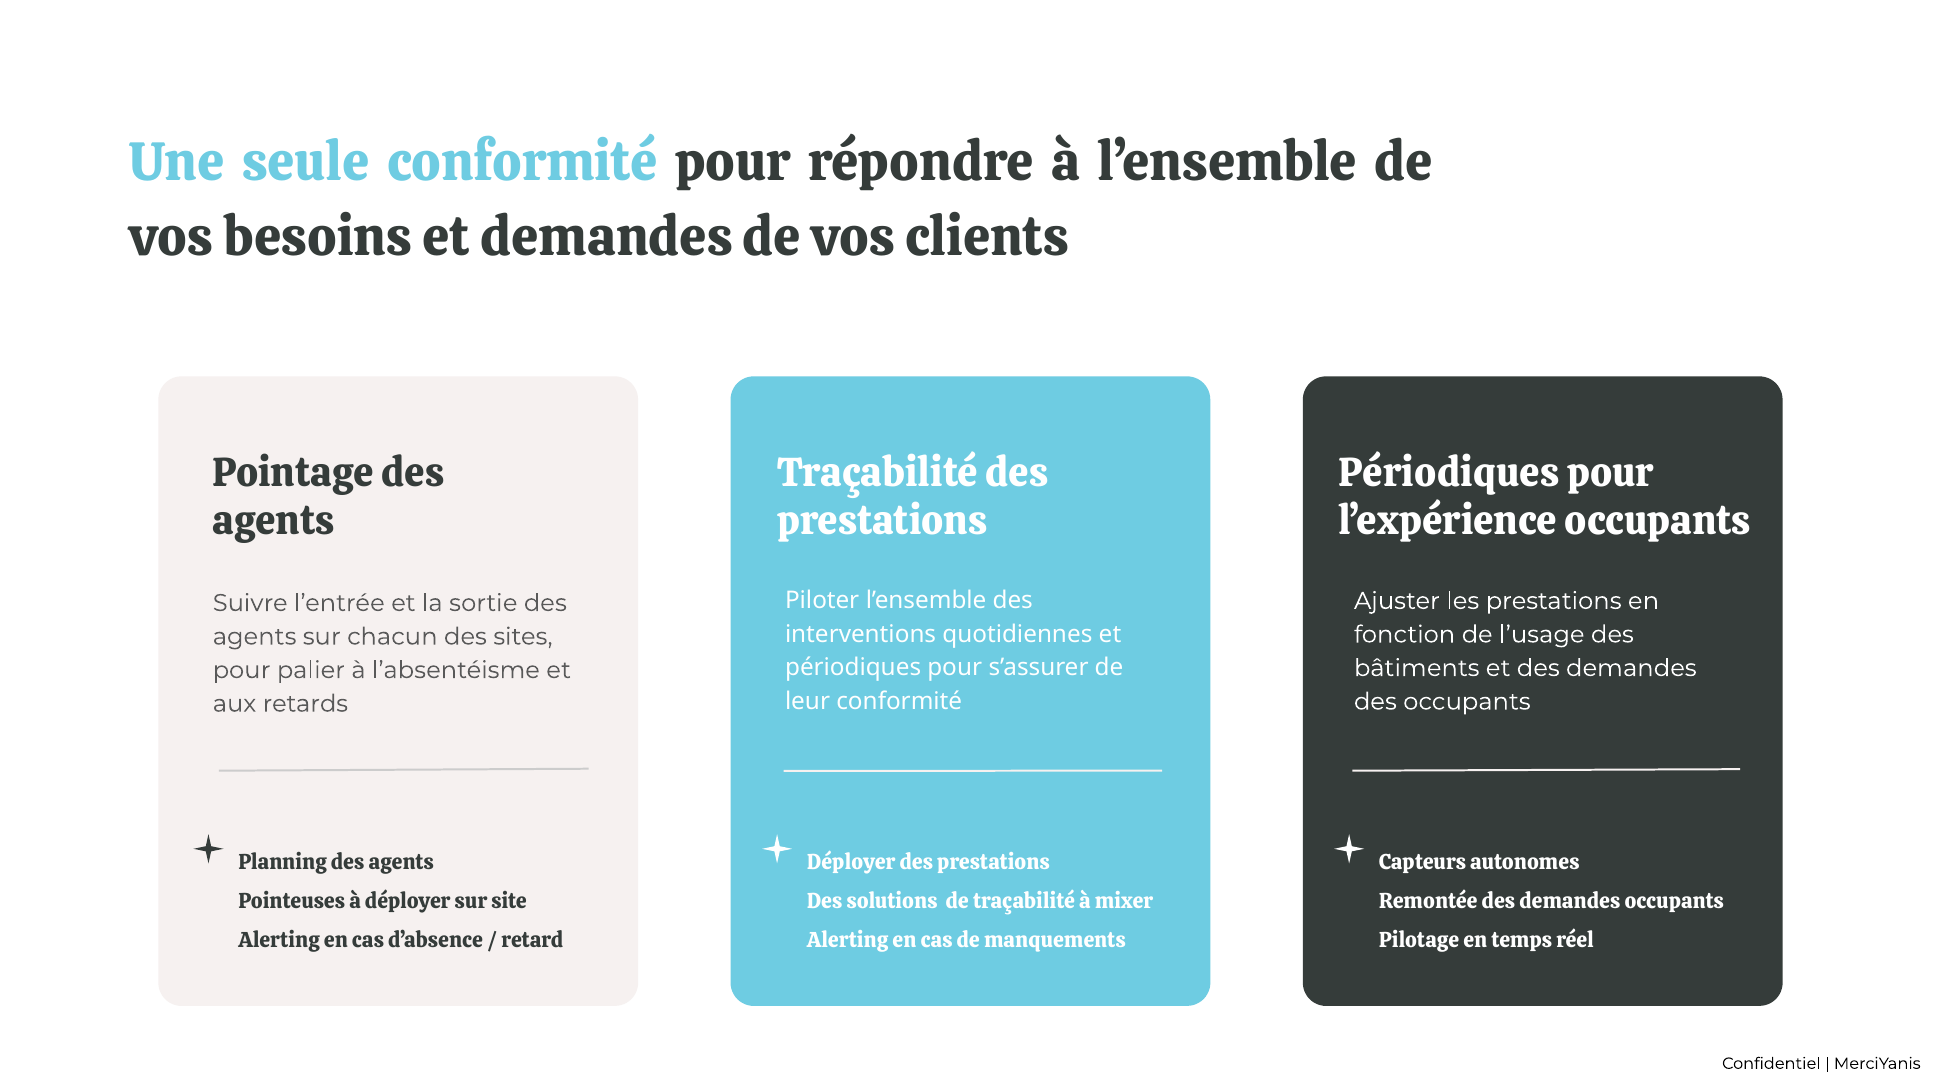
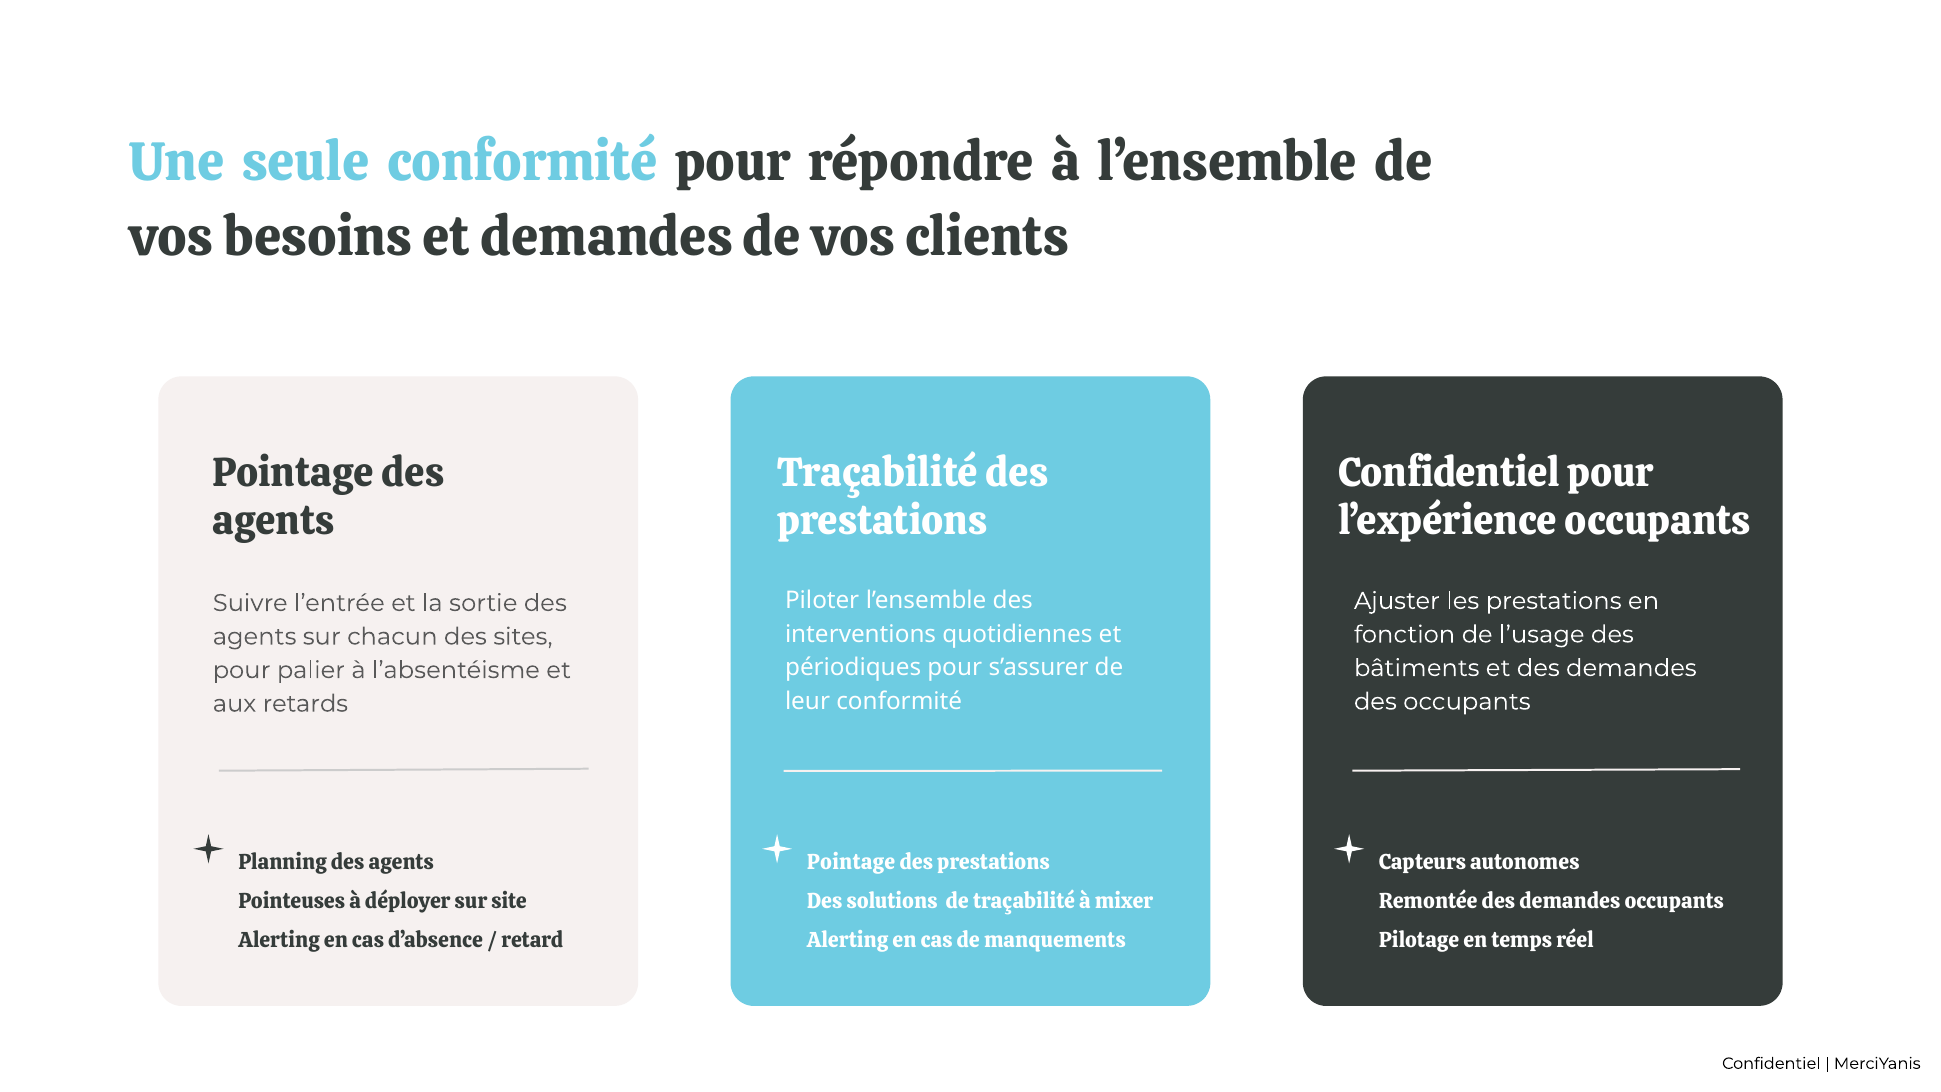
Périodiques at (1449, 473): Périodiques -> Confidentiel
Déployer at (851, 862): Déployer -> Pointage
